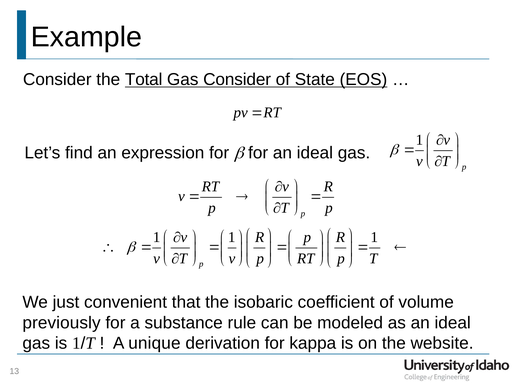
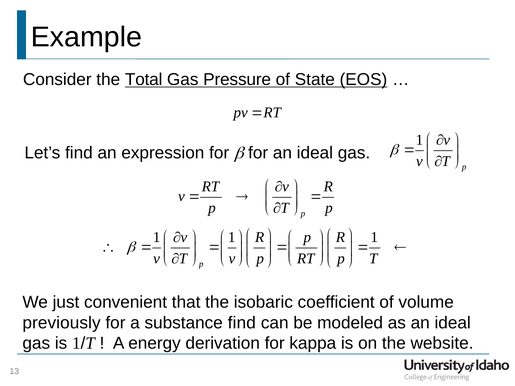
Gas Consider: Consider -> Pressure
substance rule: rule -> find
unique: unique -> energy
